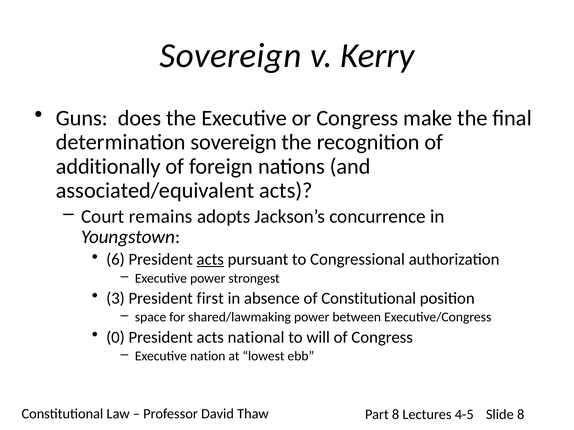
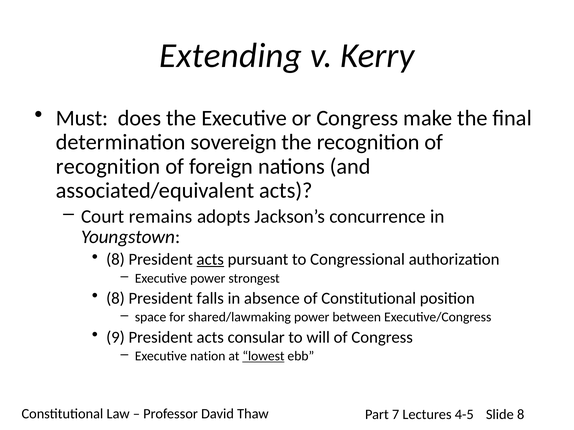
Sovereign at (231, 56): Sovereign -> Extending
Guns: Guns -> Must
additionally at (108, 167): additionally -> recognition
6 at (115, 260): 6 -> 8
3 at (115, 299): 3 -> 8
first: first -> falls
0: 0 -> 9
national: national -> consular
lowest underline: none -> present
8 at (396, 415): 8 -> 7
